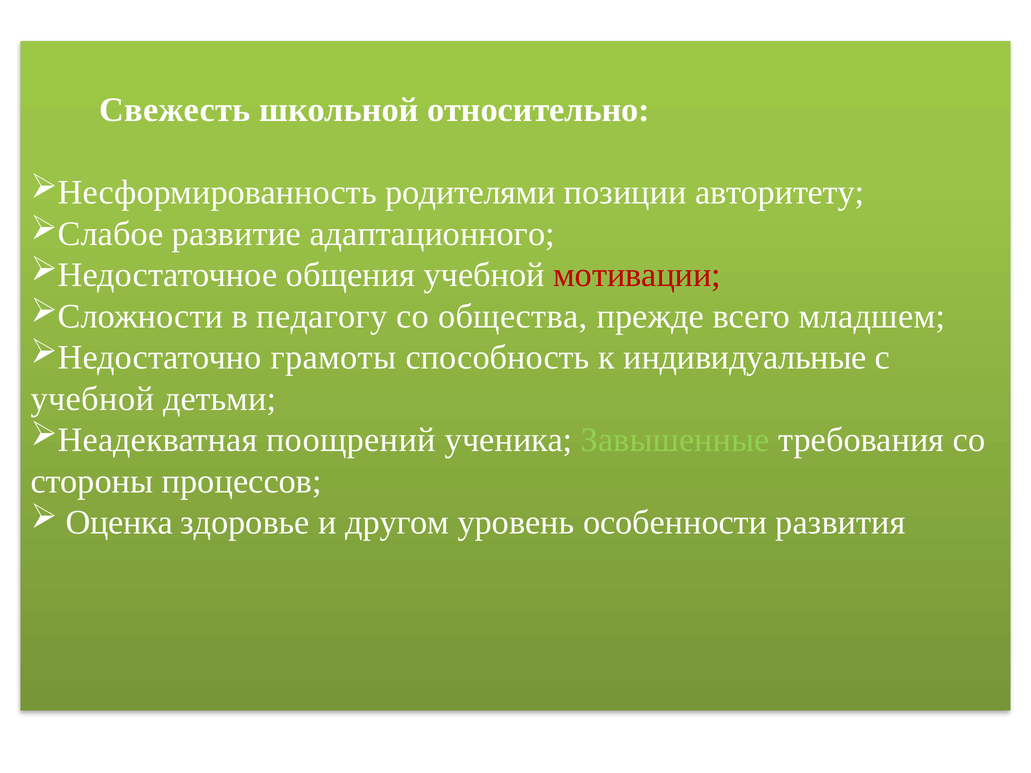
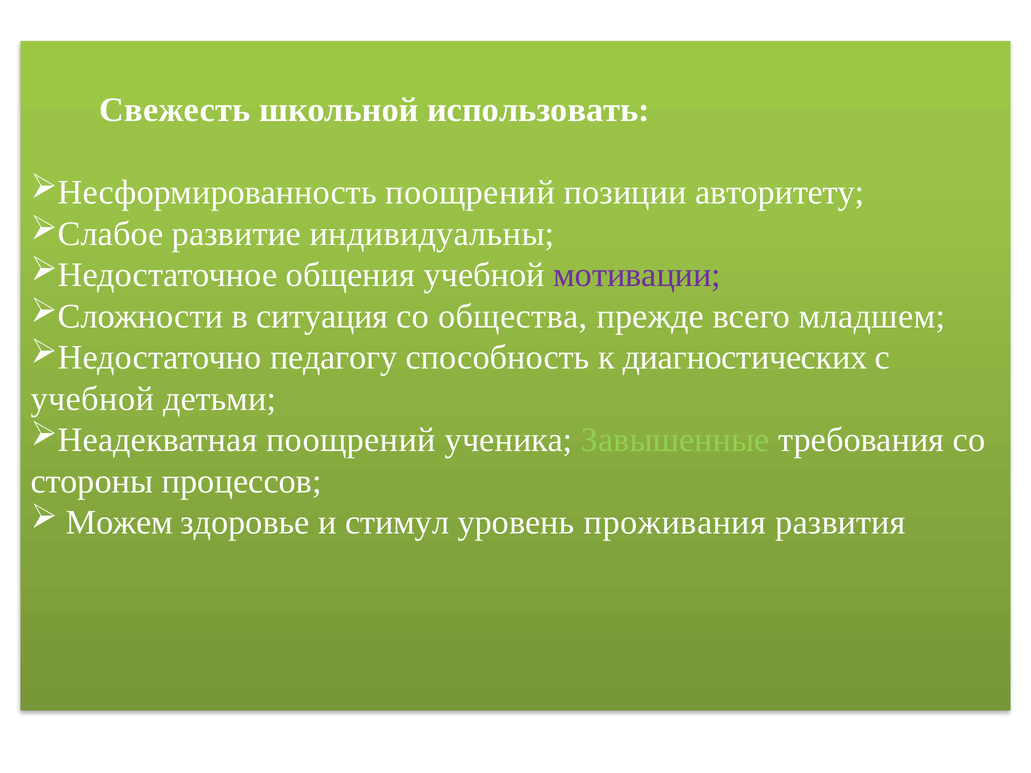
относительно: относительно -> использовать
родителями at (470, 193): родителями -> поощрений
адаптационного: адаптационного -> индивидуальны
мотивации colour: red -> purple
педагогу: педагогу -> ситуация
грамоты: грамоты -> педагогу
индивидуальные: индивидуальные -> диагностических
Оценка: Оценка -> Можем
другом: другом -> стимул
особенности: особенности -> проживания
